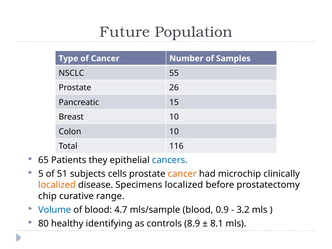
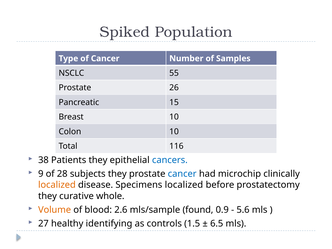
Future: Future -> Spiked
65: 65 -> 38
5: 5 -> 9
51: 51 -> 28
subjects cells: cells -> they
cancer at (182, 174) colour: orange -> blue
chip at (47, 196): chip -> they
range: range -> whole
Volume colour: blue -> orange
4.7: 4.7 -> 2.6
mls/sample blood: blood -> found
3.2: 3.2 -> 5.6
80: 80 -> 27
8.9: 8.9 -> 1.5
8.1: 8.1 -> 6.5
